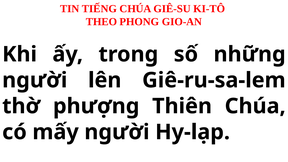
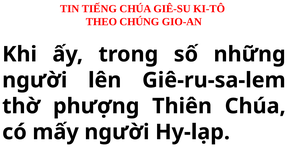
PHONG: PHONG -> CHÚNG
